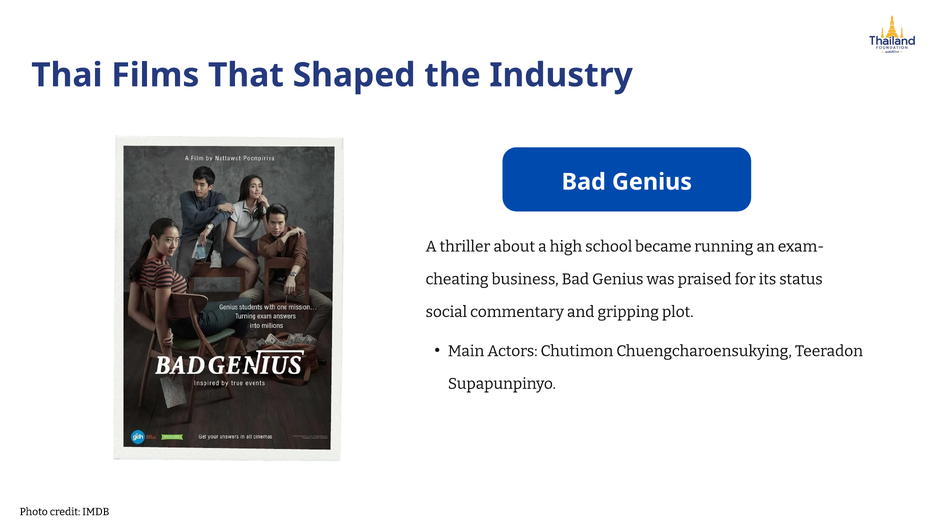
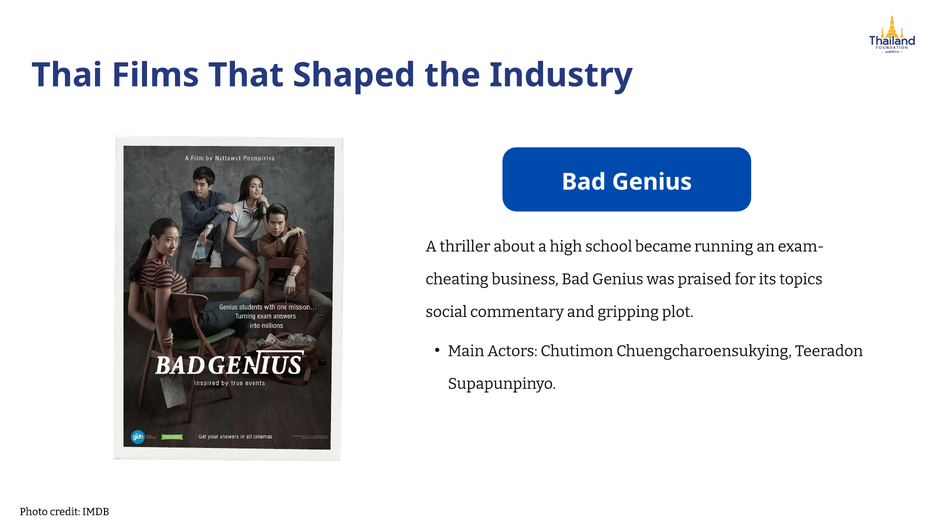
status: status -> topics
